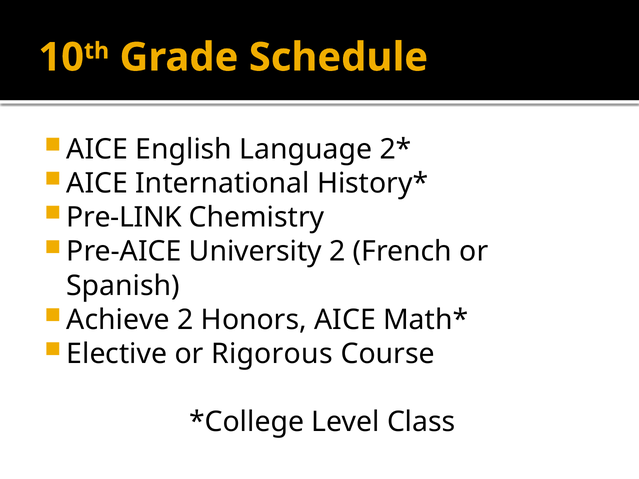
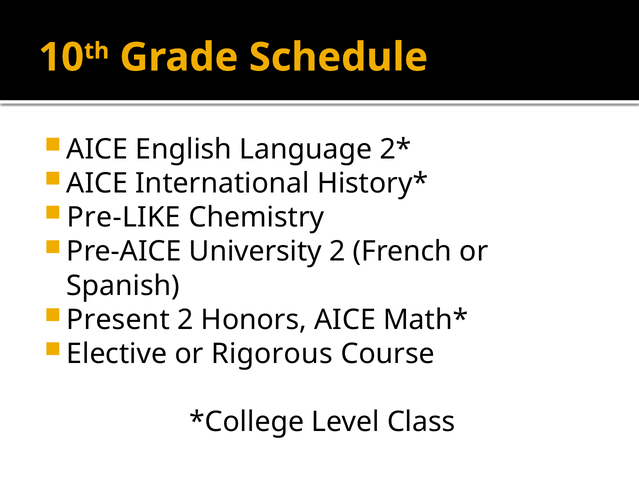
Pre-LINK: Pre-LINK -> Pre-LIKE
Achieve: Achieve -> Present
